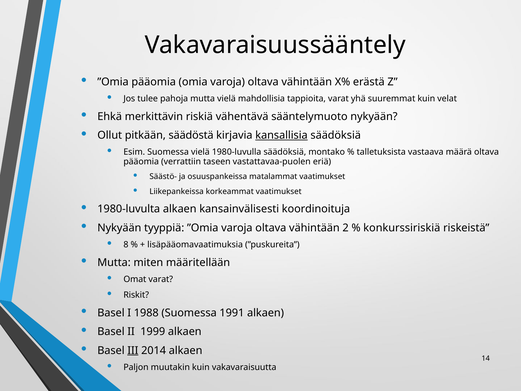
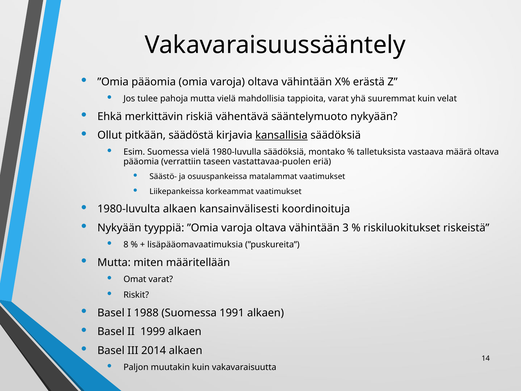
2: 2 -> 3
konkurssiriskiä: konkurssiriskiä -> riskiluokitukset
III underline: present -> none
